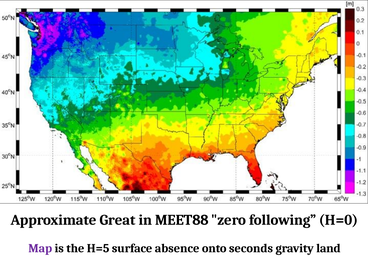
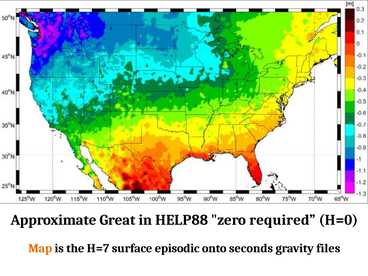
MEET88: MEET88 -> HELP88
following: following -> required
Map colour: purple -> orange
H=5: H=5 -> H=7
absence: absence -> episodic
land: land -> files
